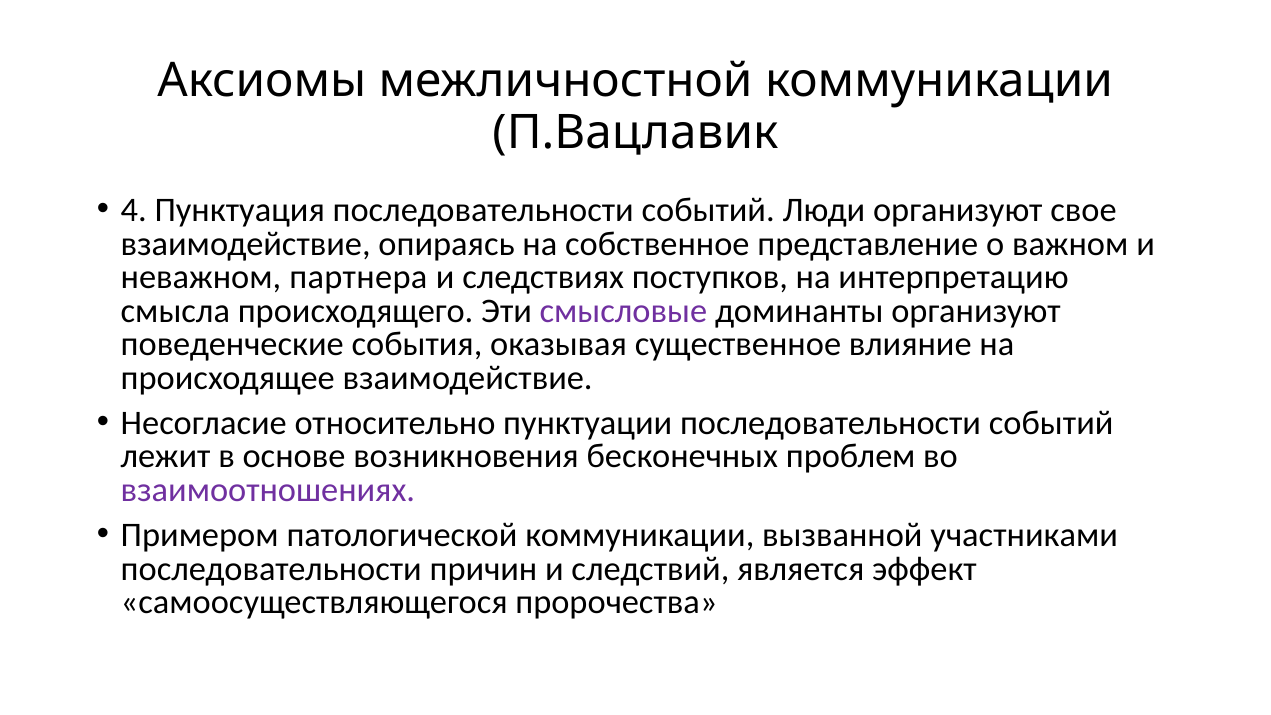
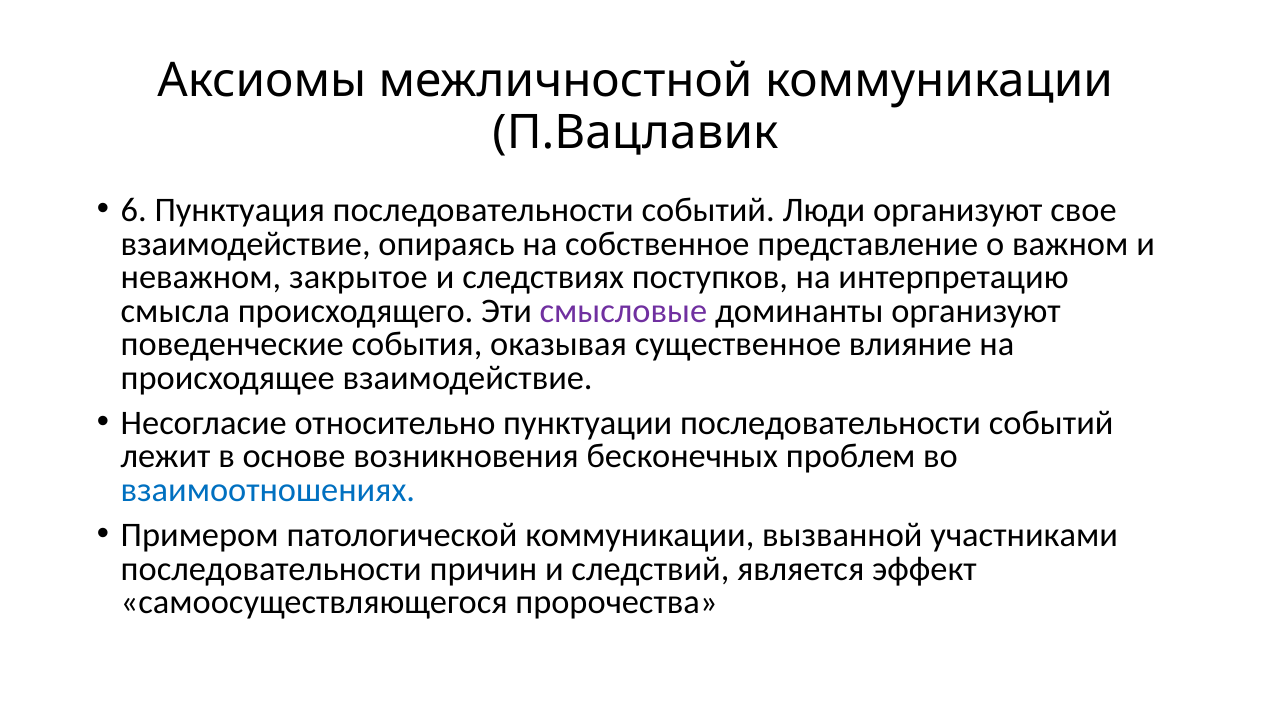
4: 4 -> 6
партнера: партнера -> закрытое
взаимоотношениях colour: purple -> blue
